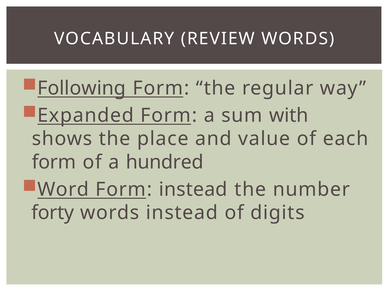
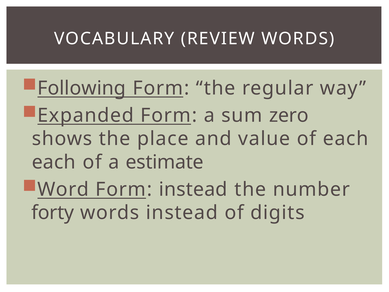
with: with -> zero
form at (54, 162): form -> each
hundred: hundred -> estimate
